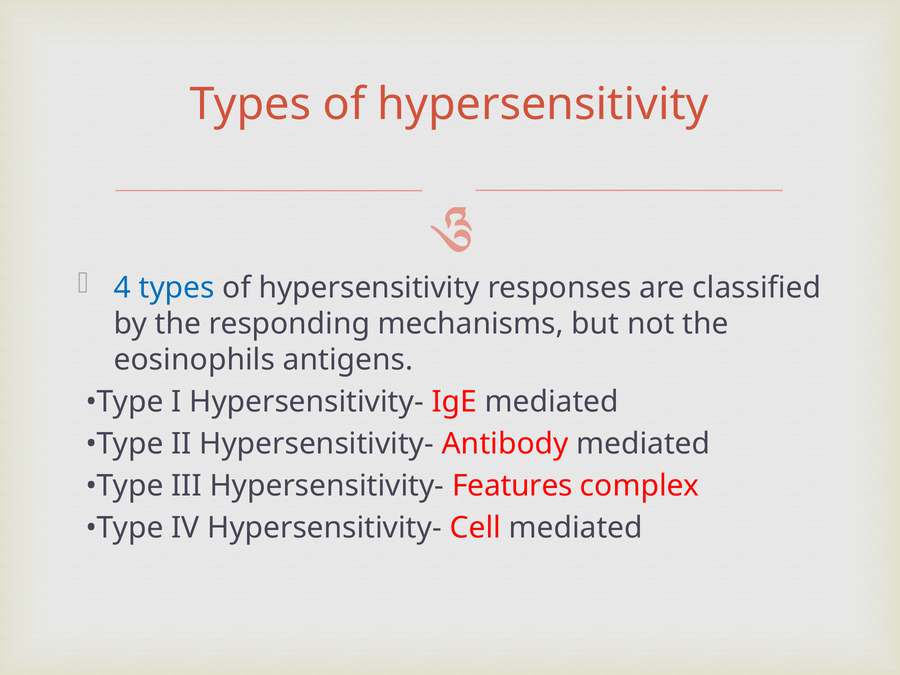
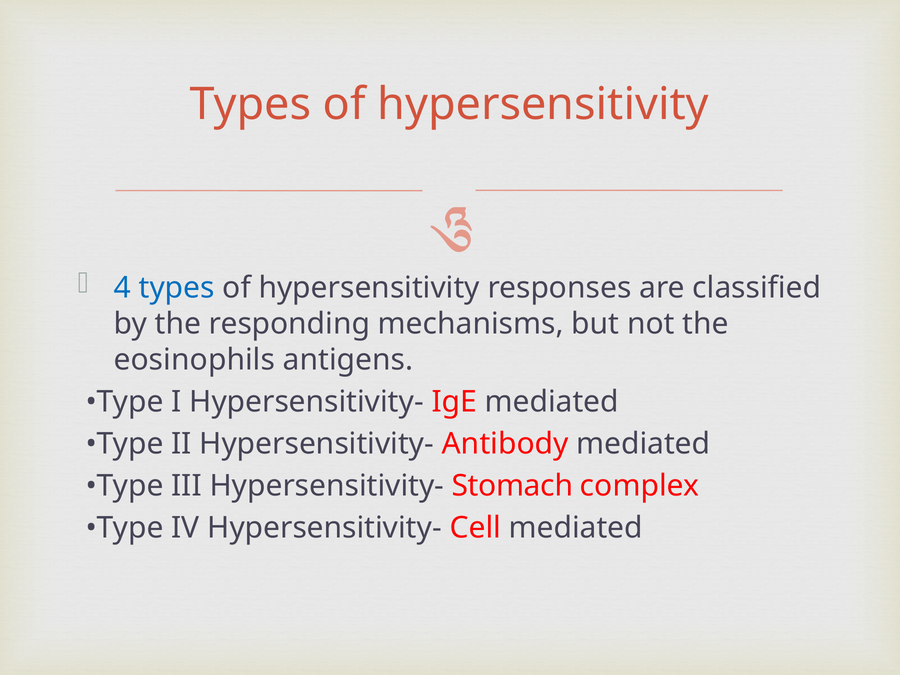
Features: Features -> Stomach
